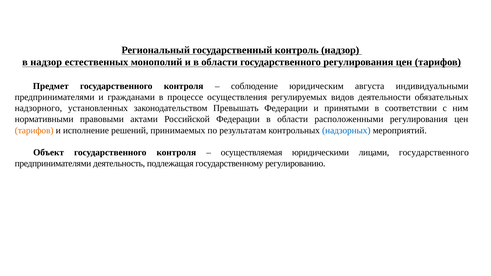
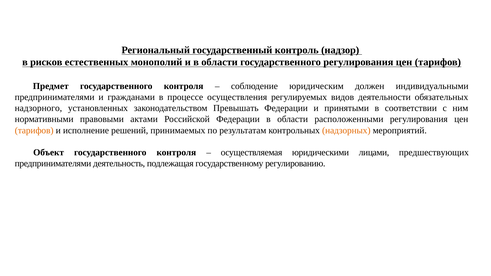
в надзор: надзор -> рисков
августа: августа -> должен
надзорных colour: blue -> orange
лицами государственного: государственного -> предшествующих
